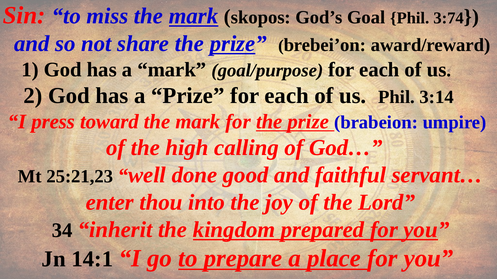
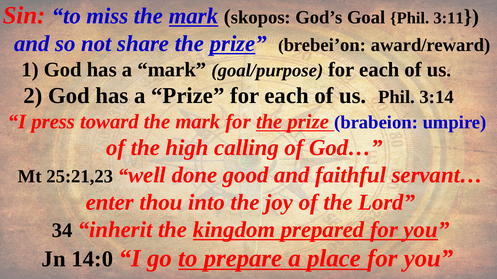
3:74: 3:74 -> 3:11
14:1: 14:1 -> 14:0
